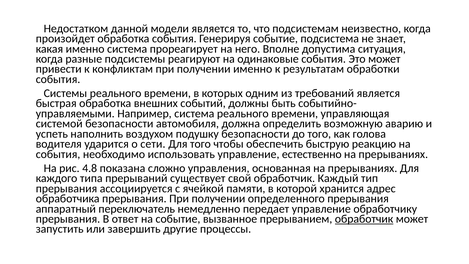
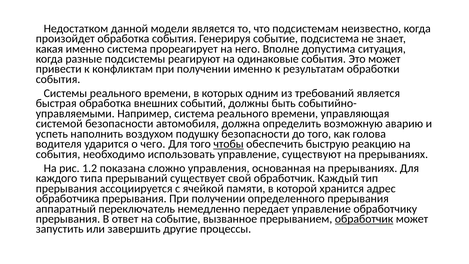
сети: сети -> чего
чтобы underline: none -> present
естественно: естественно -> существуют
4.8: 4.8 -> 1.2
